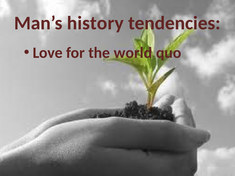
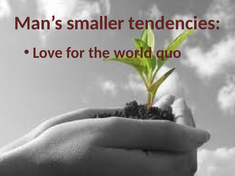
history: history -> smaller
